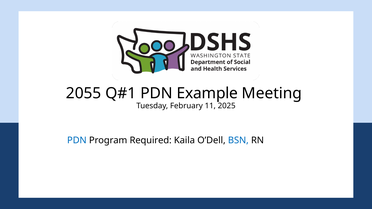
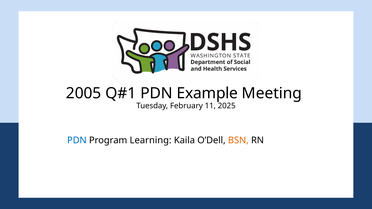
2055: 2055 -> 2005
Required: Required -> Learning
BSN colour: blue -> orange
